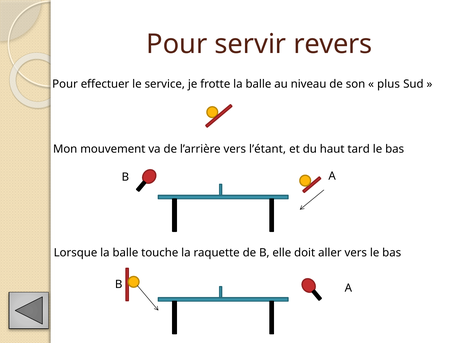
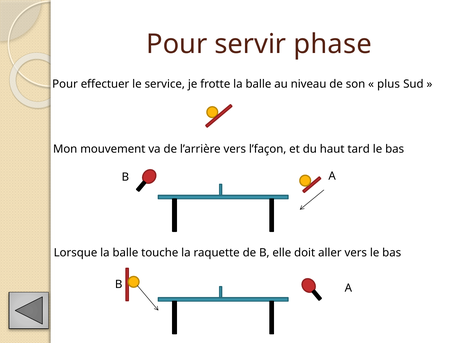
revers: revers -> phase
l’étant: l’étant -> l’façon
